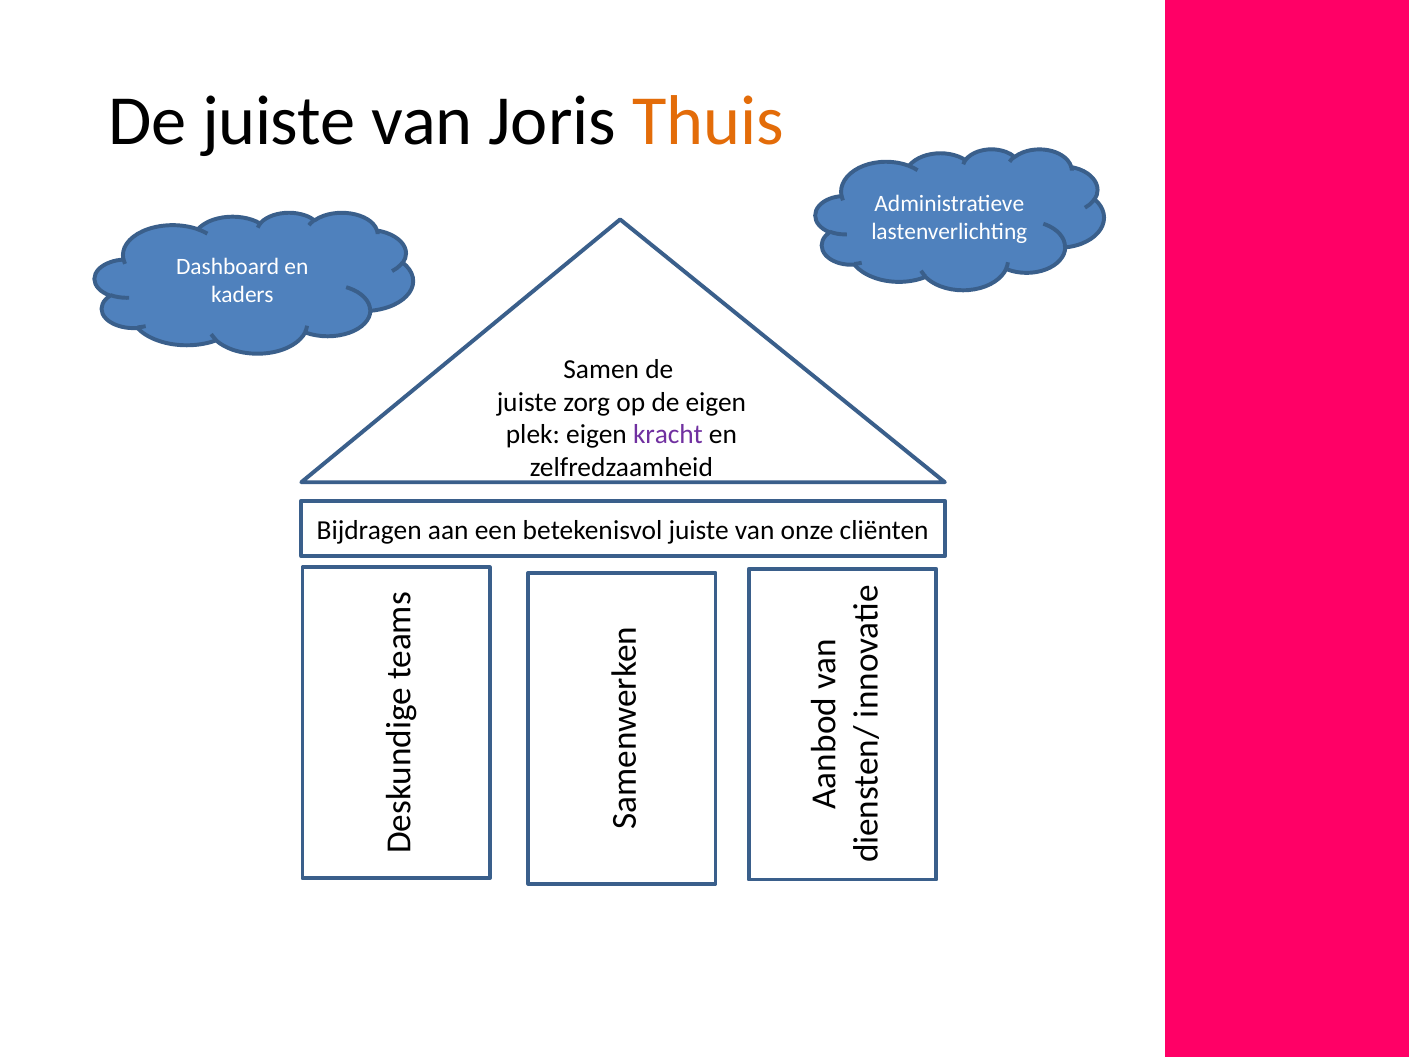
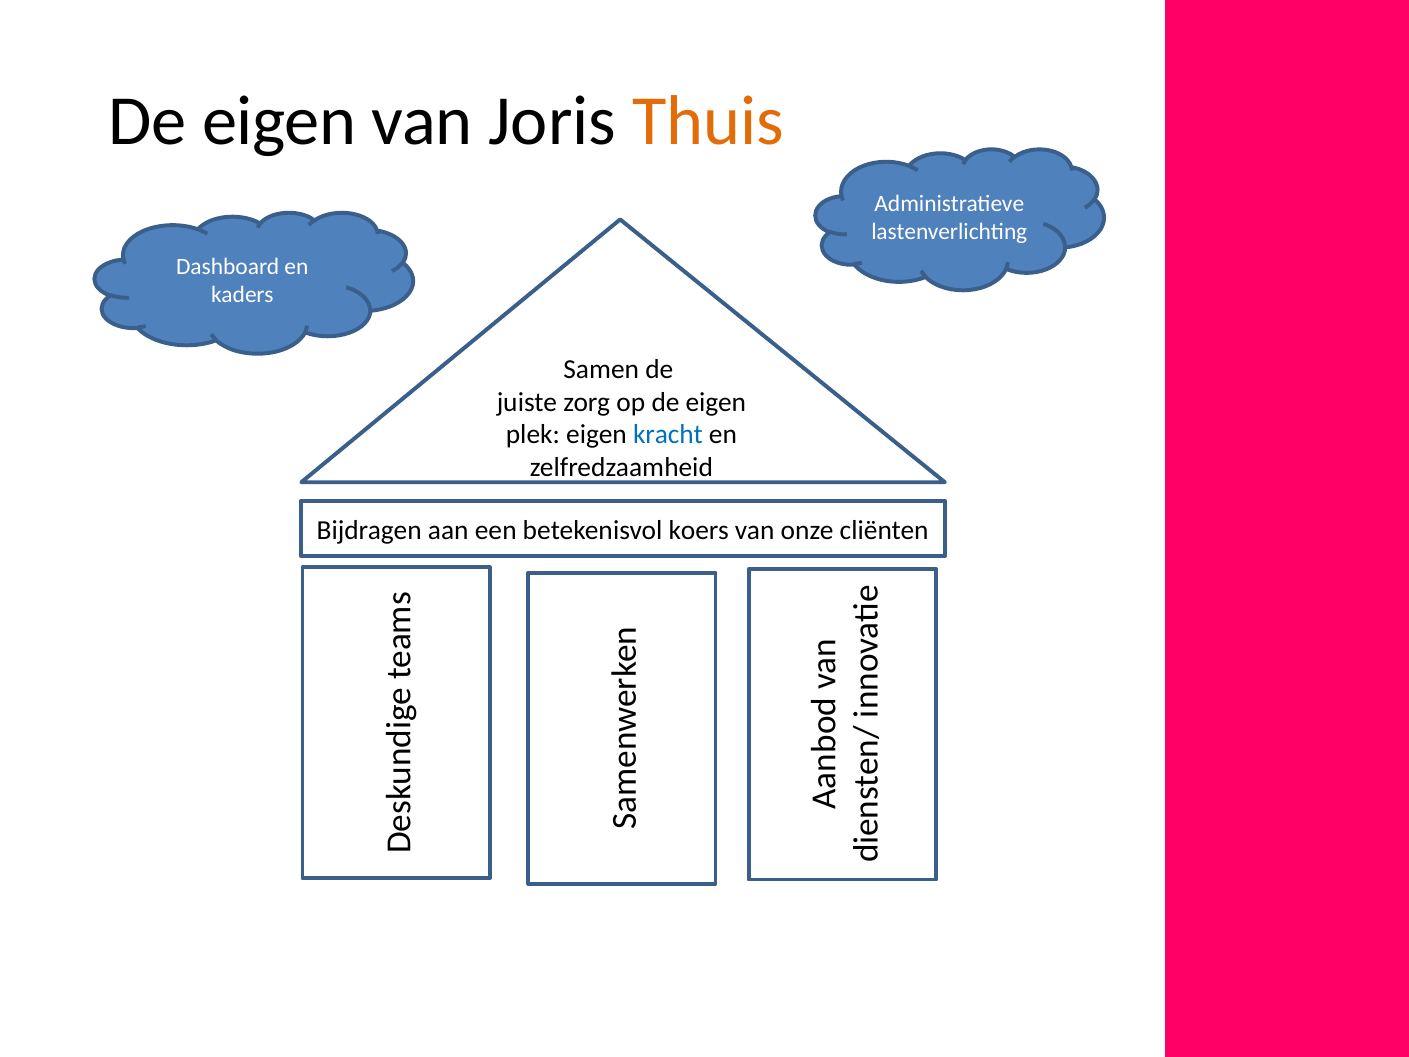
juiste at (279, 122): juiste -> eigen
kracht colour: purple -> blue
betekenisvol juiste: juiste -> koers
